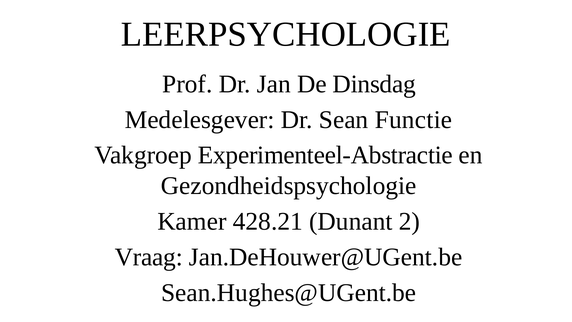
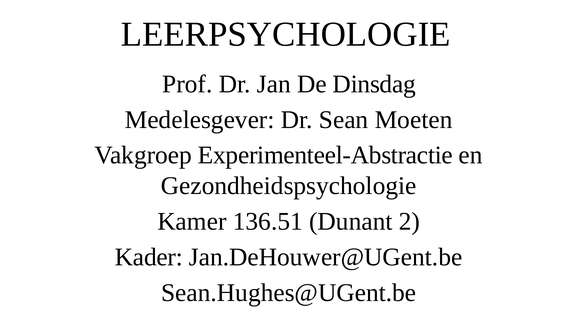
Functie: Functie -> Moeten
428.21: 428.21 -> 136.51
Vraag: Vraag -> Kader
